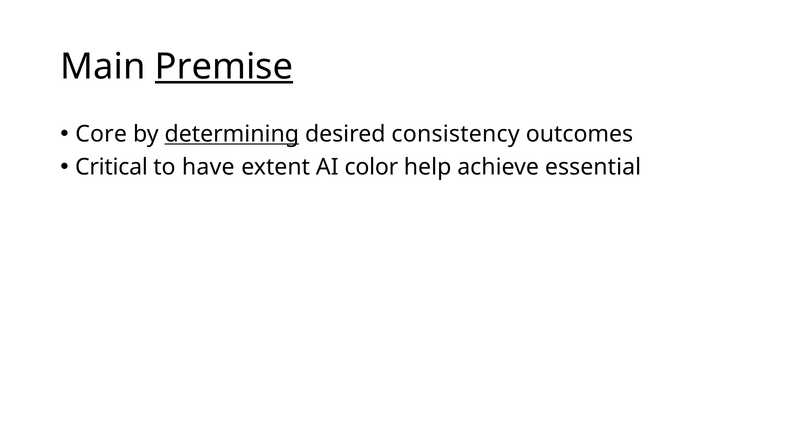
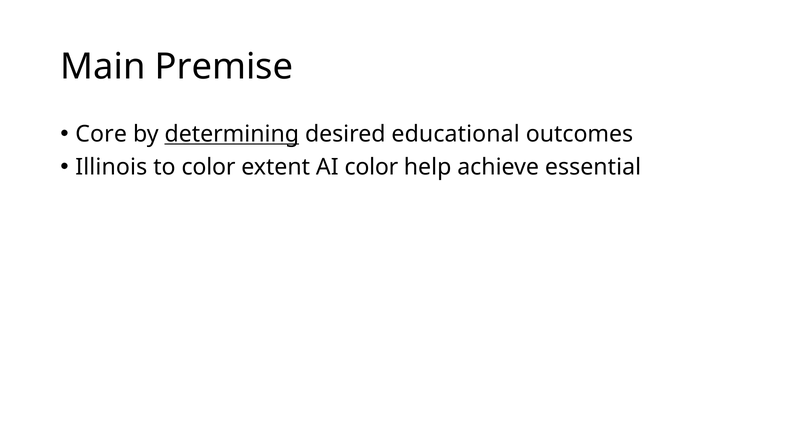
Premise underline: present -> none
consistency: consistency -> educational
Critical: Critical -> Illinois
to have: have -> color
